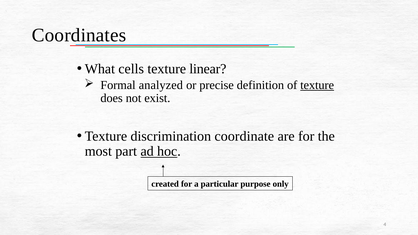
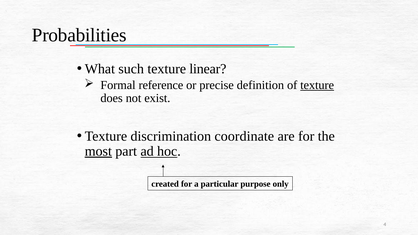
Coordinates: Coordinates -> Probabilities
cells: cells -> such
analyzed: analyzed -> reference
most underline: none -> present
